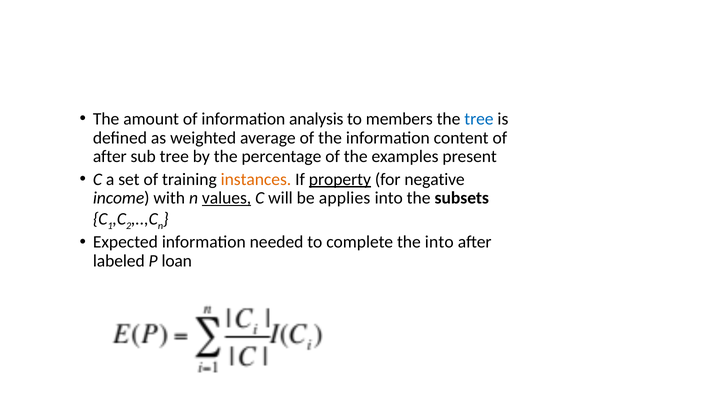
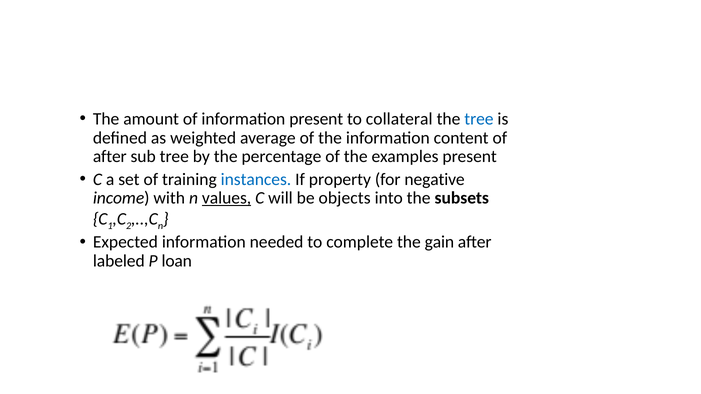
information analysis: analysis -> present
members: members -> collateral
instances colour: orange -> blue
property underline: present -> none
applies: applies -> objects
the into: into -> gain
